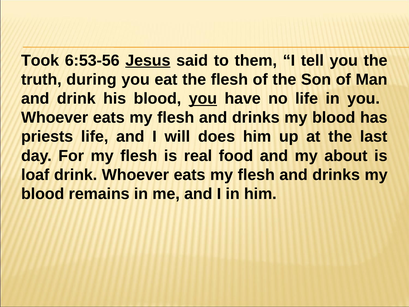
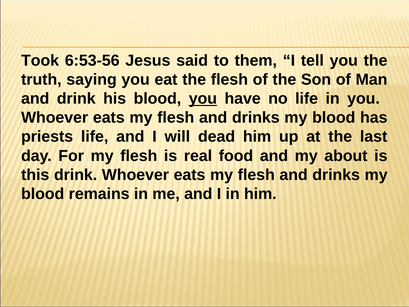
Jesus underline: present -> none
during: during -> saying
does: does -> dead
loaf: loaf -> this
